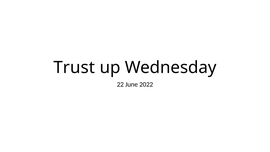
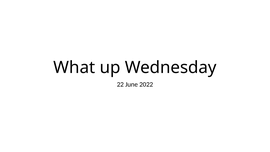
Trust: Trust -> What
